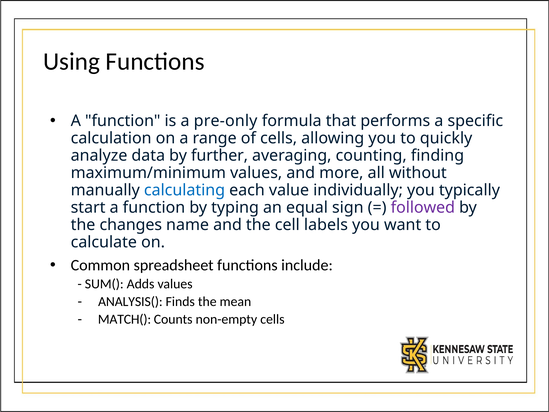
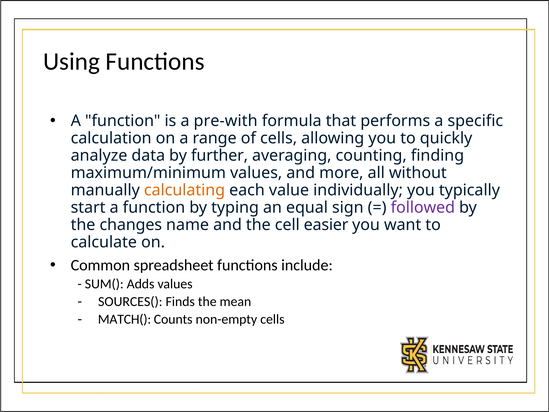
pre-only: pre-only -> pre-with
calculating colour: blue -> orange
labels: labels -> easier
ANALYSIS(: ANALYSIS( -> SOURCES(
